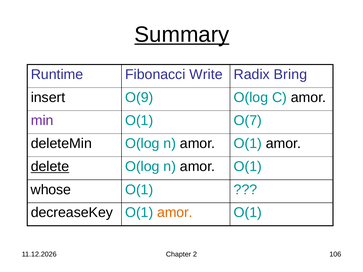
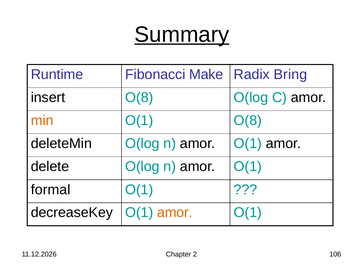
Write: Write -> Make
insert O(9: O(9 -> O(8
min colour: purple -> orange
O(1 O(7: O(7 -> O(8
delete underline: present -> none
whose: whose -> formal
